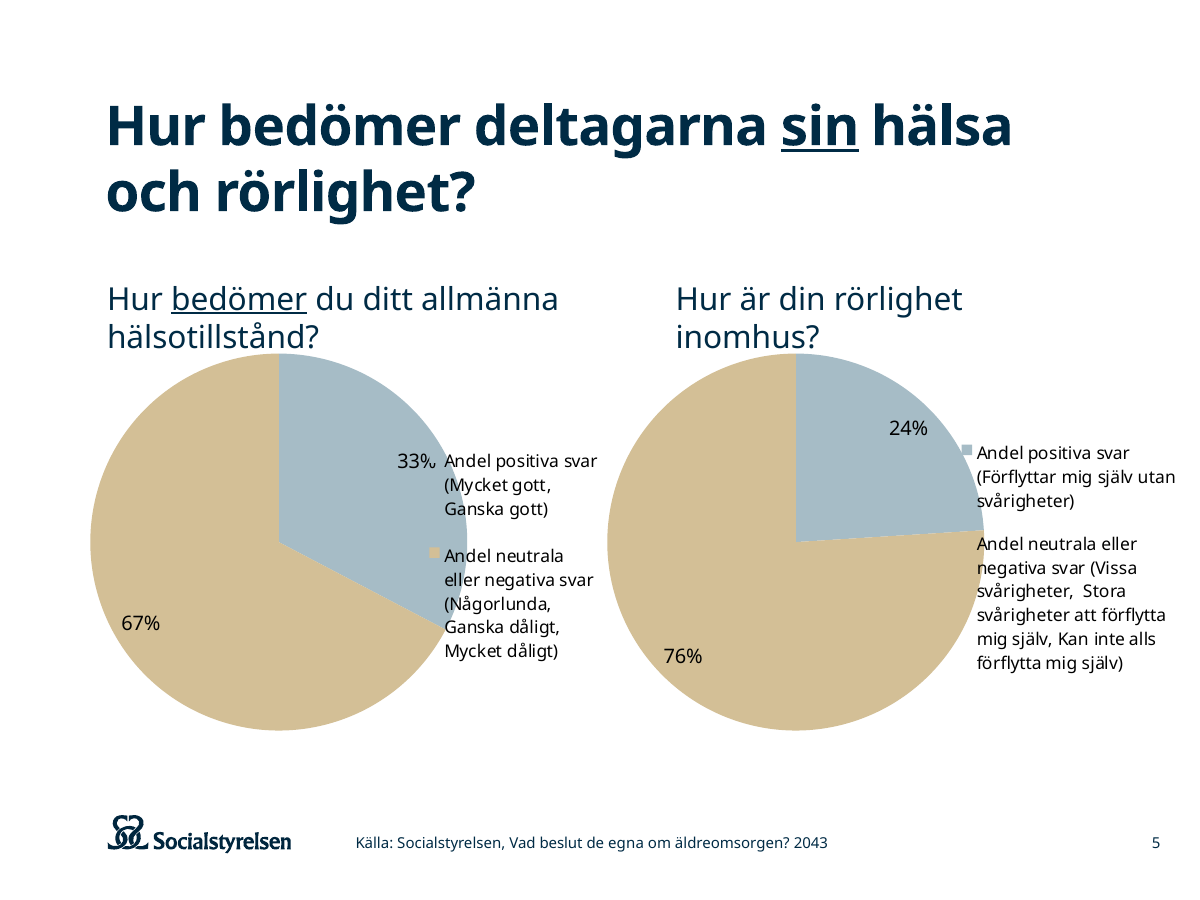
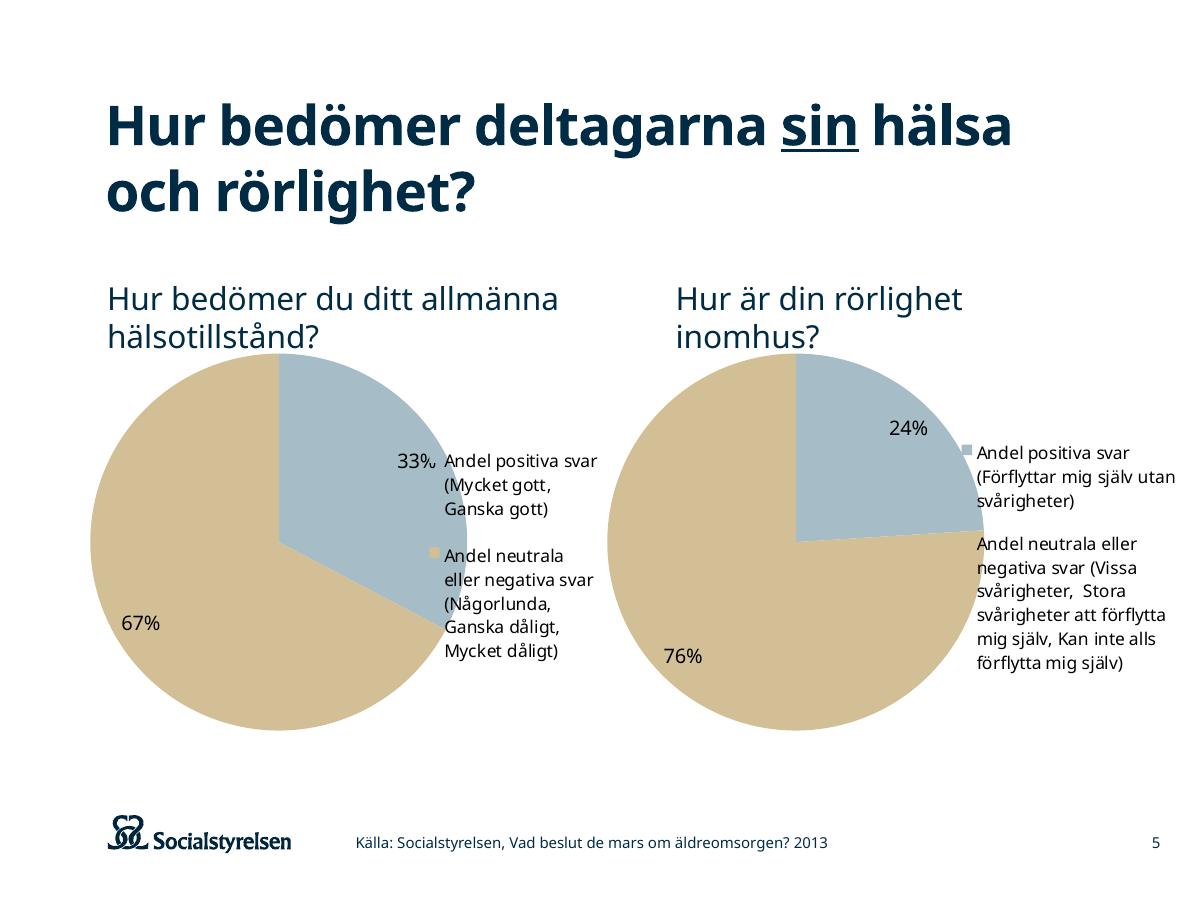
bedömer at (239, 300) underline: present -> none
egna: egna -> mars
2043: 2043 -> 2013
